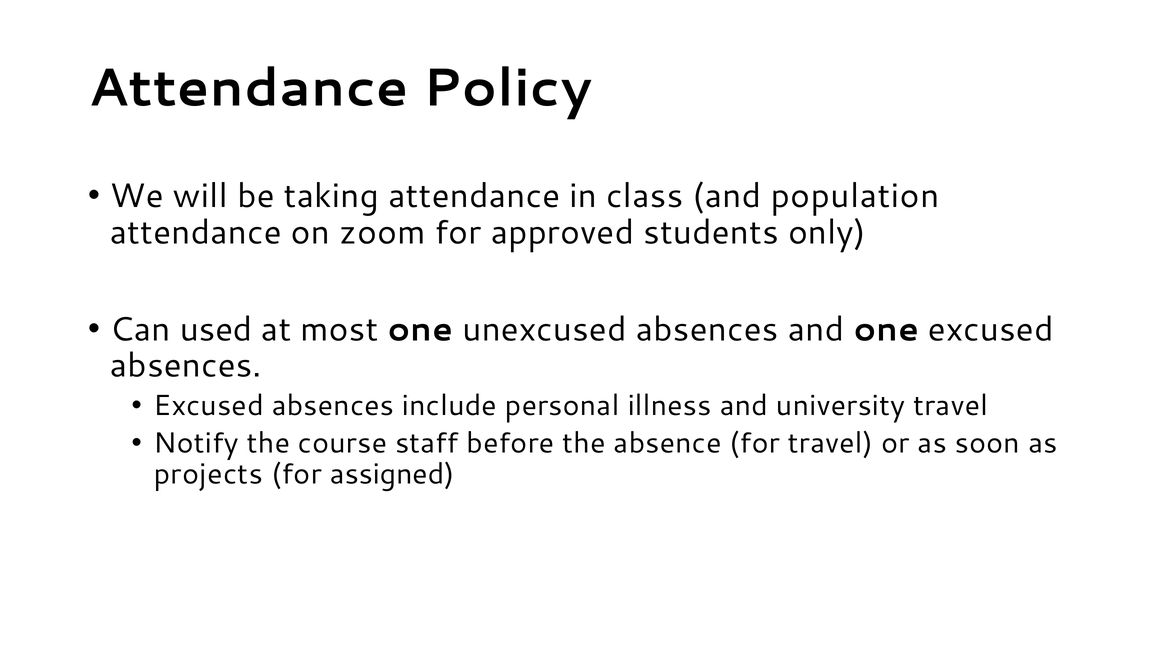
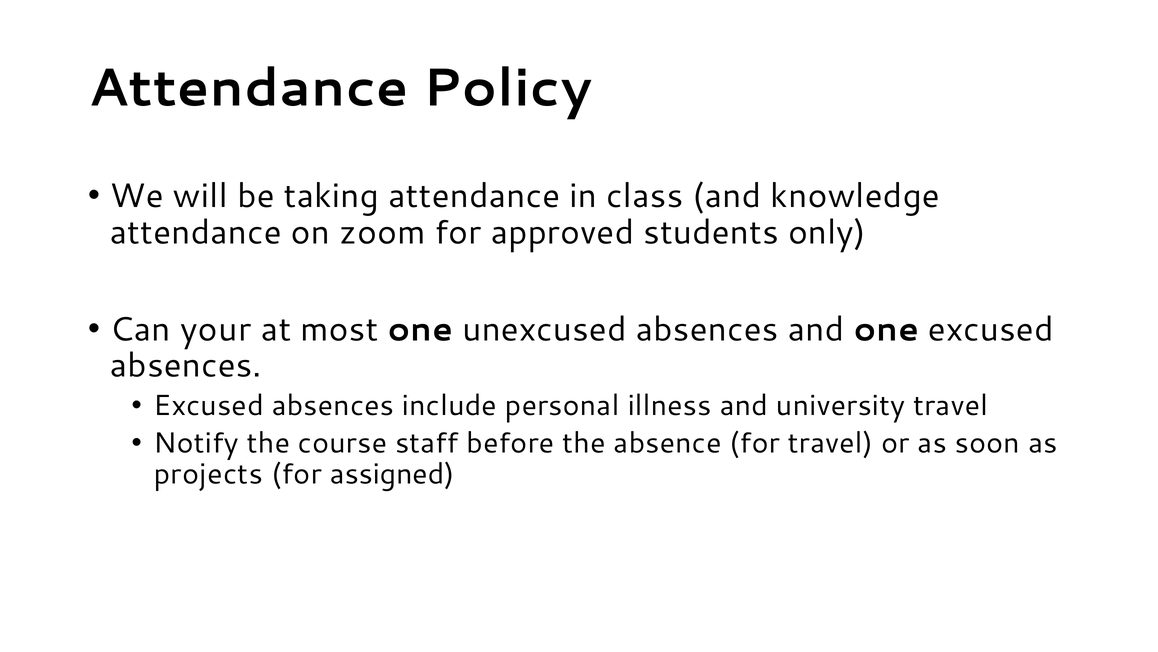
population: population -> knowledge
used: used -> your
